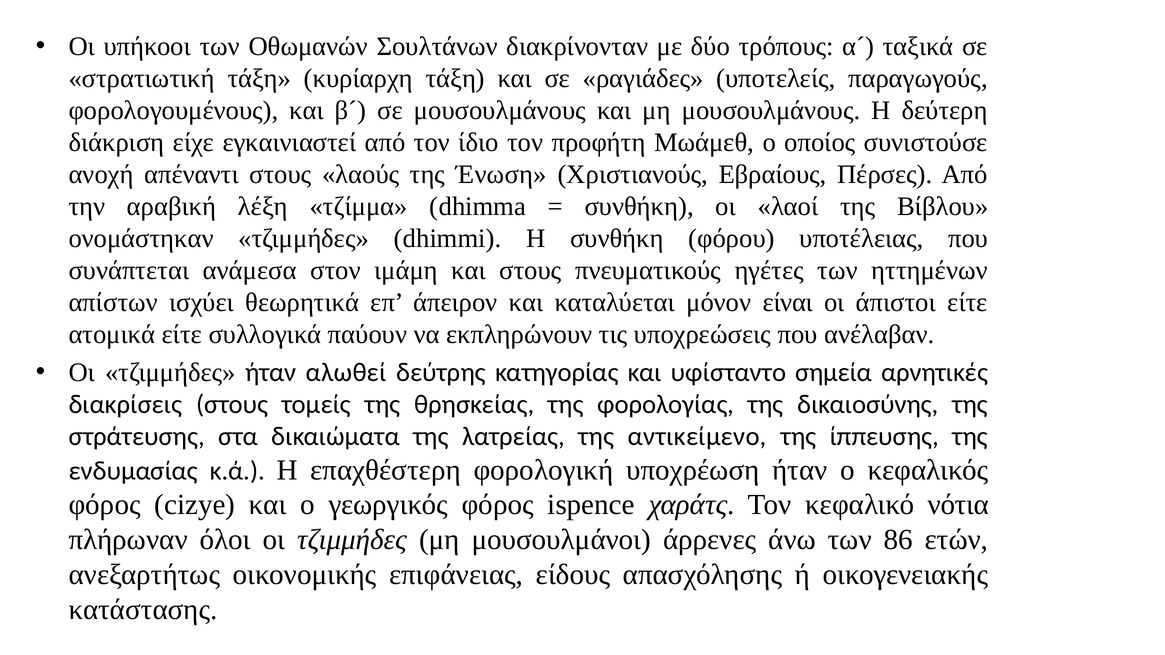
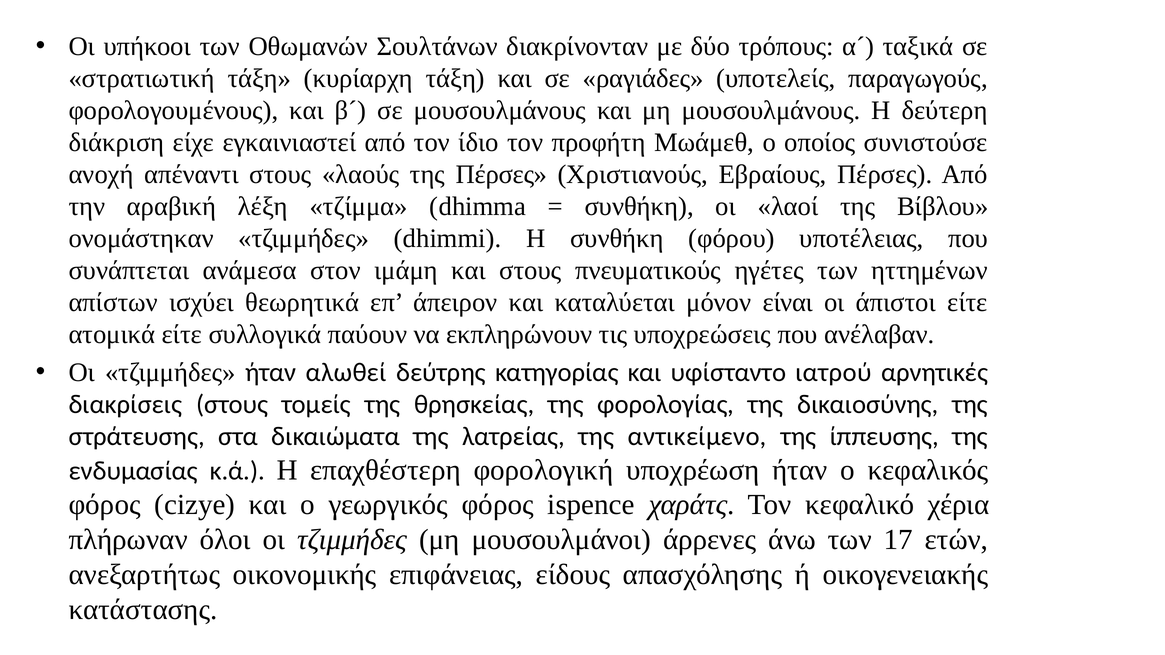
της Ένωση: Ένωση -> Πέρσες
σημεία: σημεία -> ιατρού
νότια: νότια -> χέρια
86: 86 -> 17
